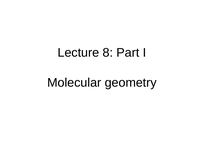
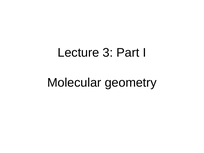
8: 8 -> 3
